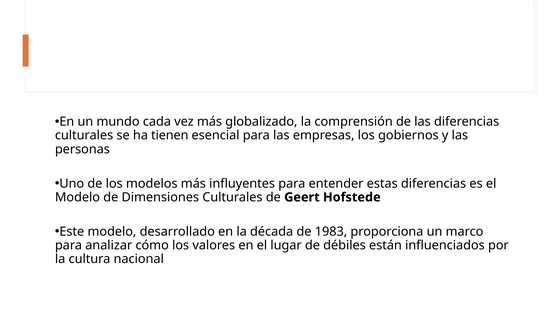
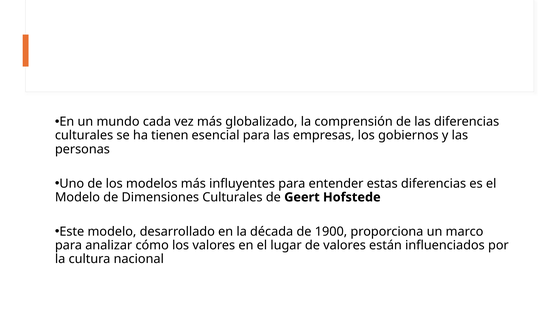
1983: 1983 -> 1900
de débiles: débiles -> valores
